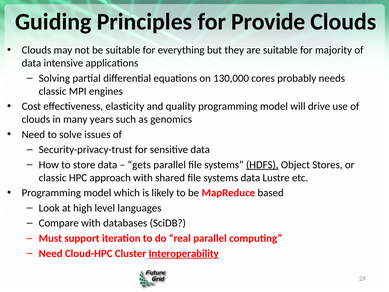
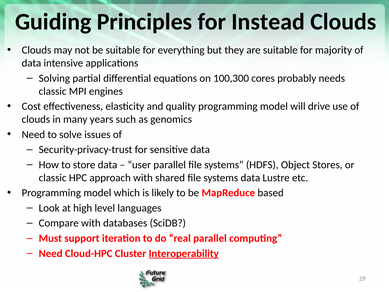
Provide: Provide -> Instead
130,000: 130,000 -> 100,300
gets: gets -> user
HDFS underline: present -> none
